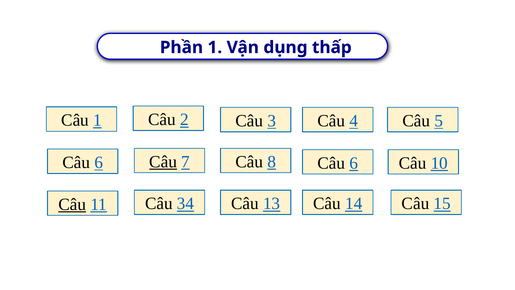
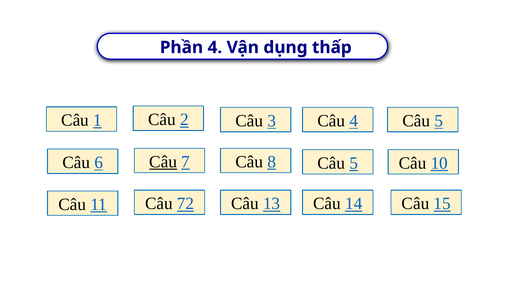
Phần 1: 1 -> 4
8 Câu 6: 6 -> 5
34: 34 -> 72
Câu at (72, 204) underline: present -> none
